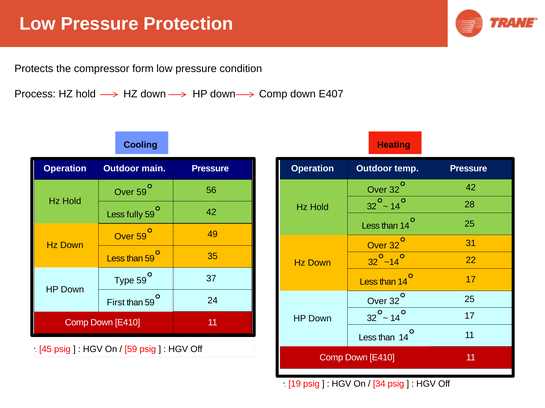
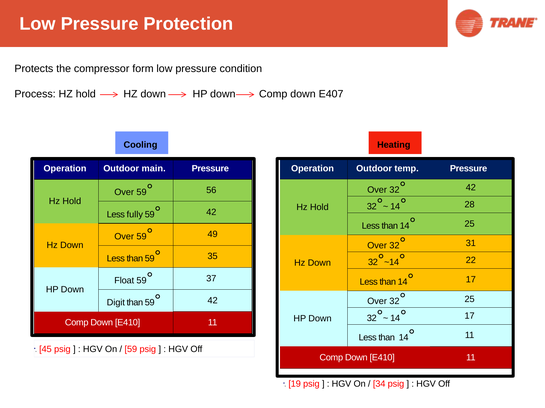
Type: Type -> Float
First: First -> Digit
24 at (213, 301): 24 -> 42
